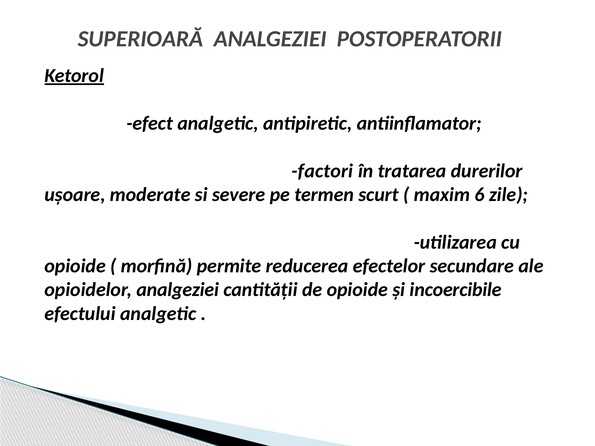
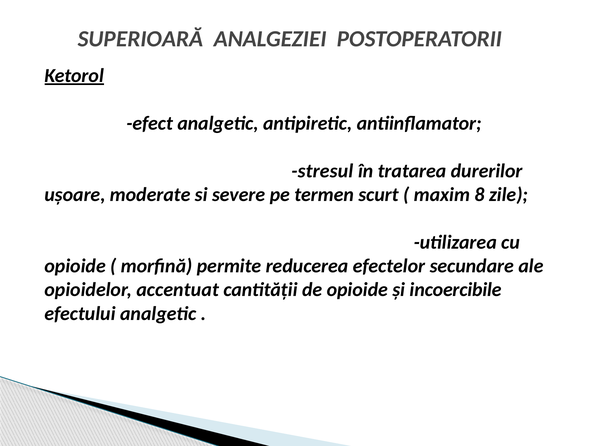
factori: factori -> stresul
6: 6 -> 8
opioidelor analgeziei: analgeziei -> accentuat
